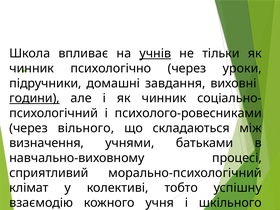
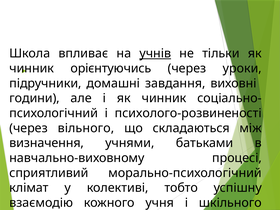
психологічно: психологічно -> орієнтуючись
години underline: present -> none
психолого-ровесниками: психолого-ровесниками -> психолого-розвиненості
